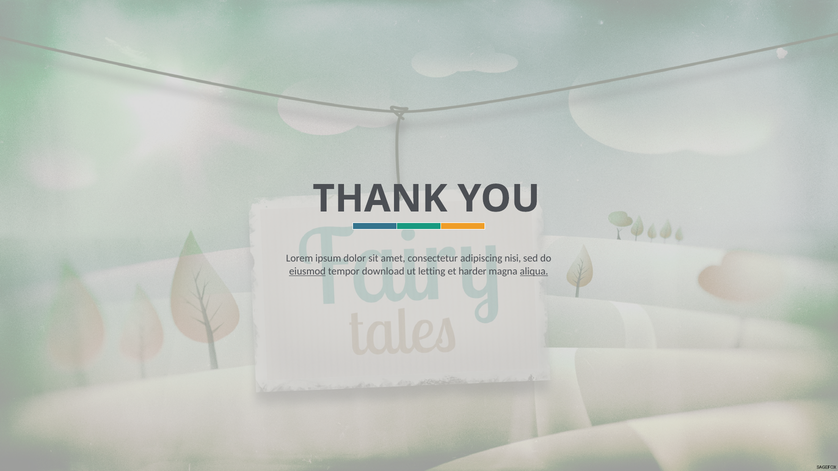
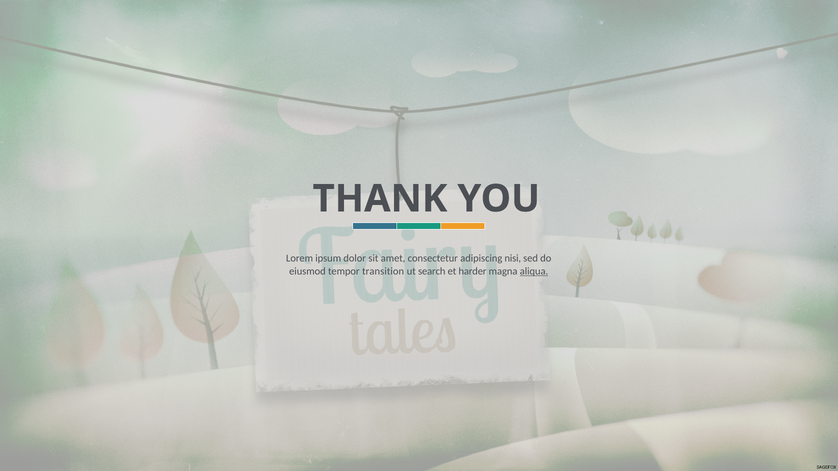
eiusmod underline: present -> none
download: download -> transition
letting: letting -> search
